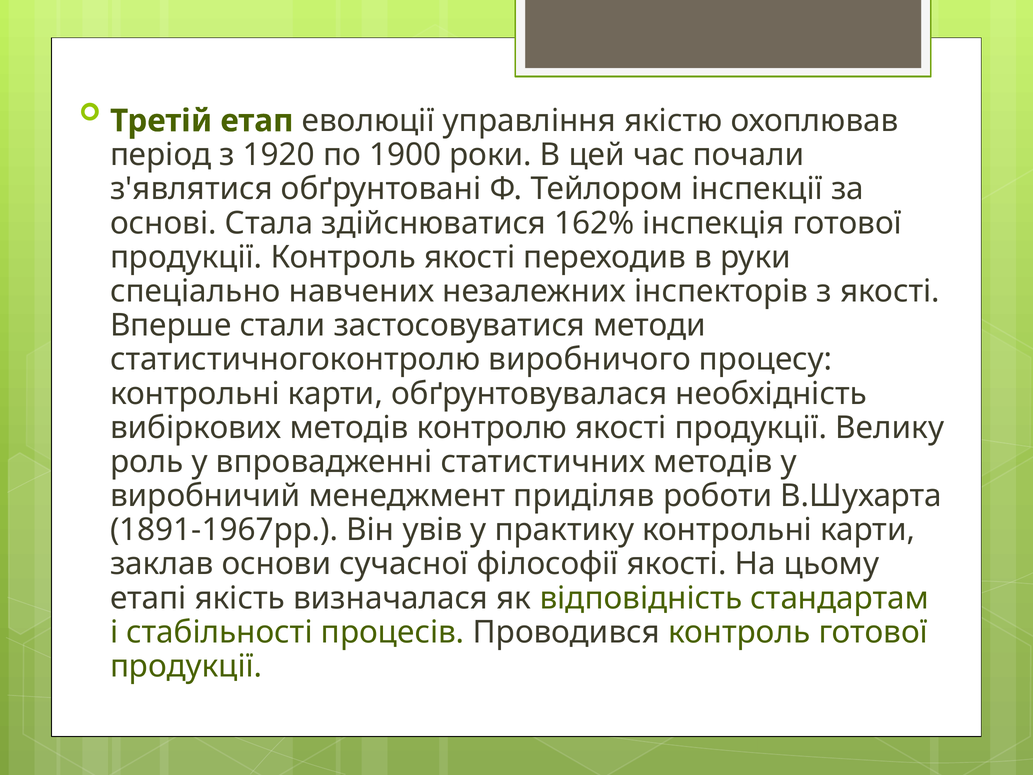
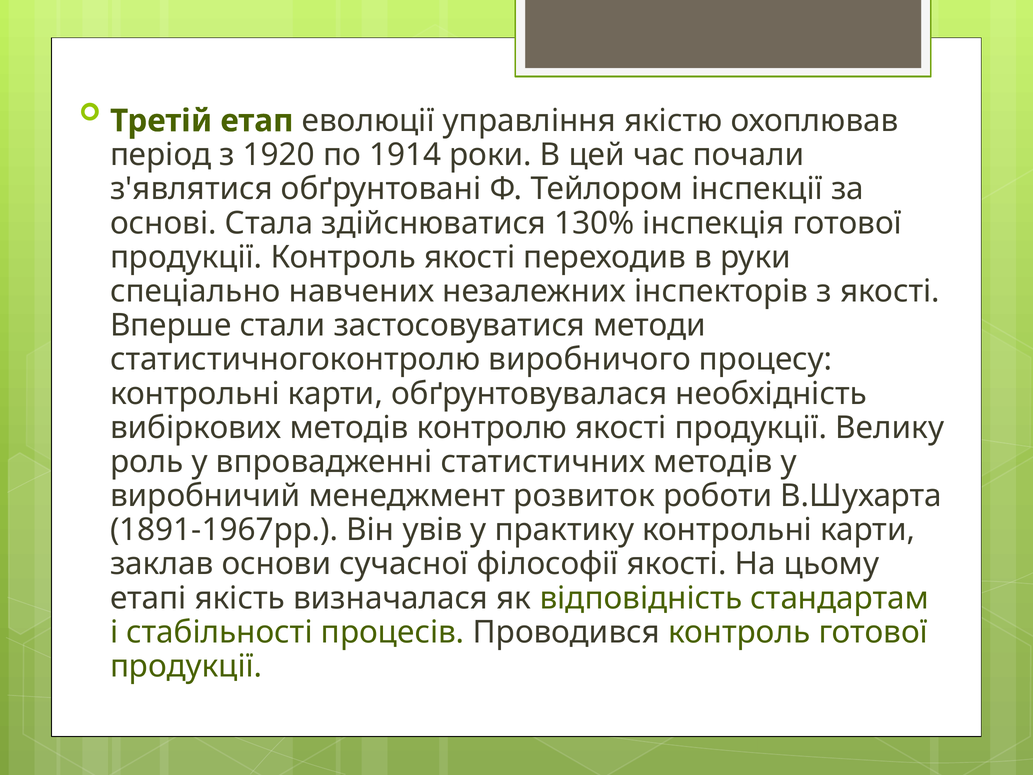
1900: 1900 -> 1914
162%: 162% -> 130%
приділяв: приділяв -> розвиток
